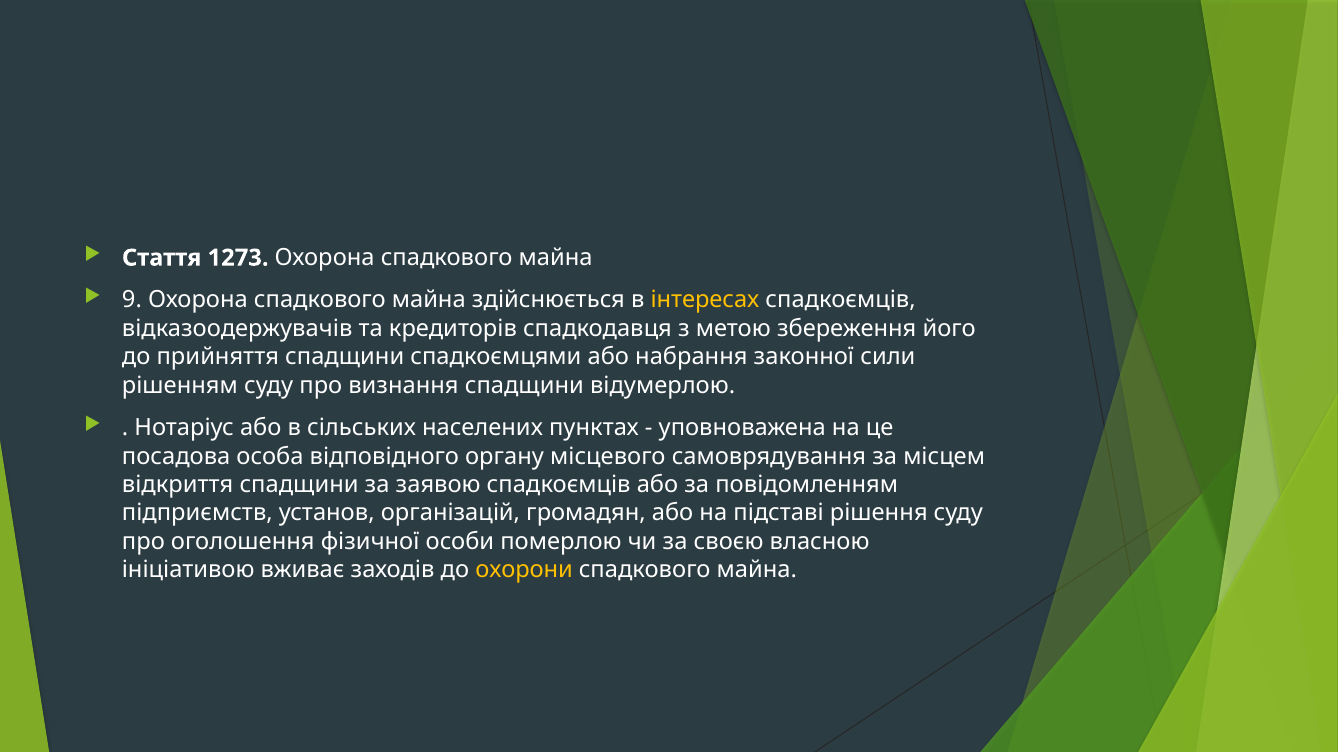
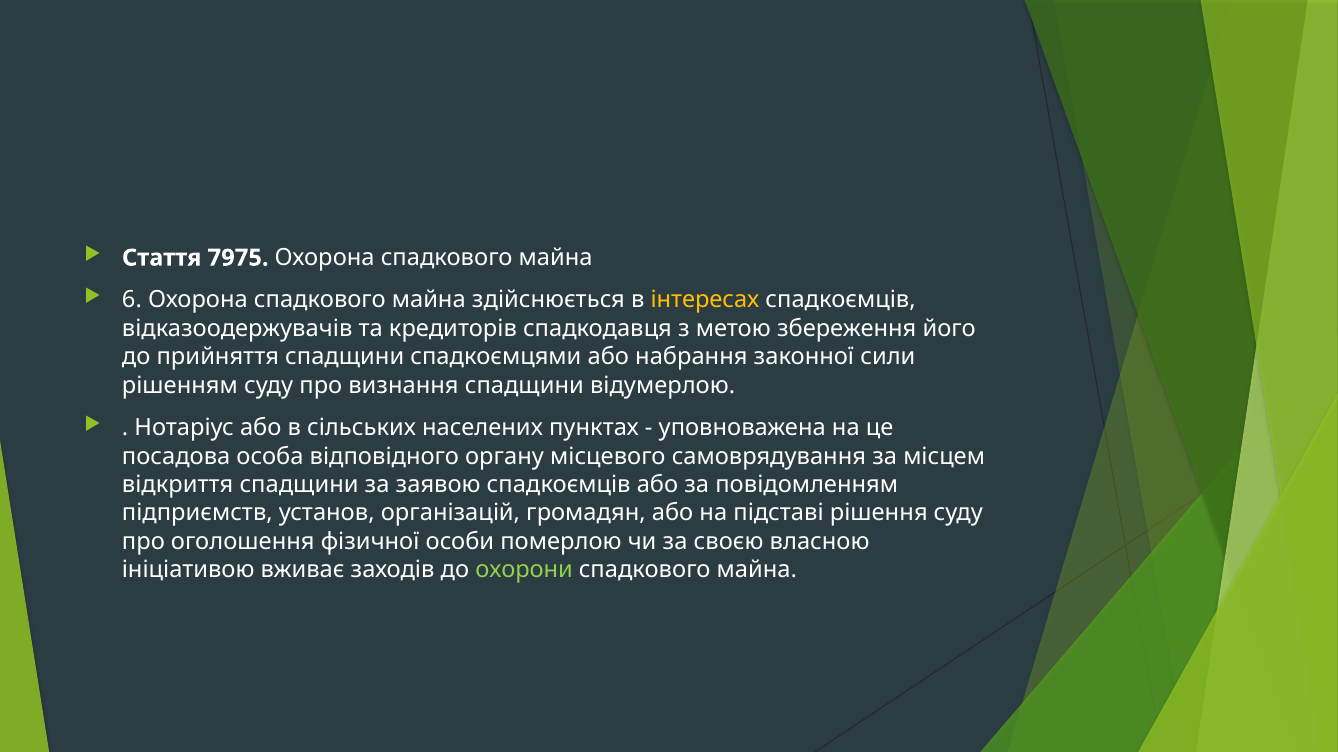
1273: 1273 -> 7975
9: 9 -> 6
охорони colour: yellow -> light green
